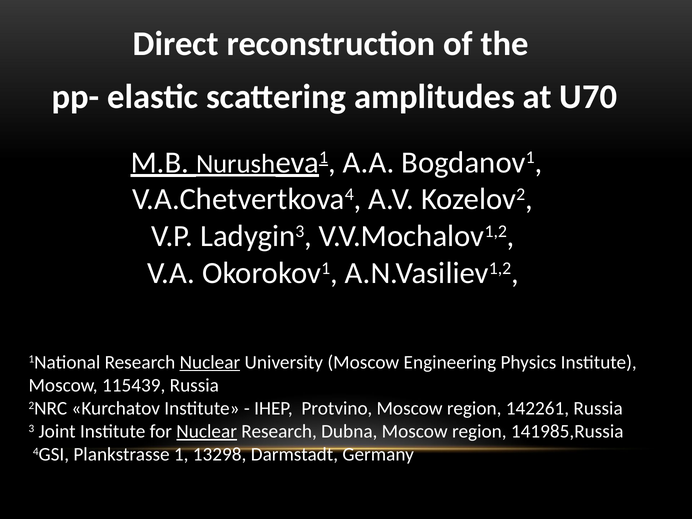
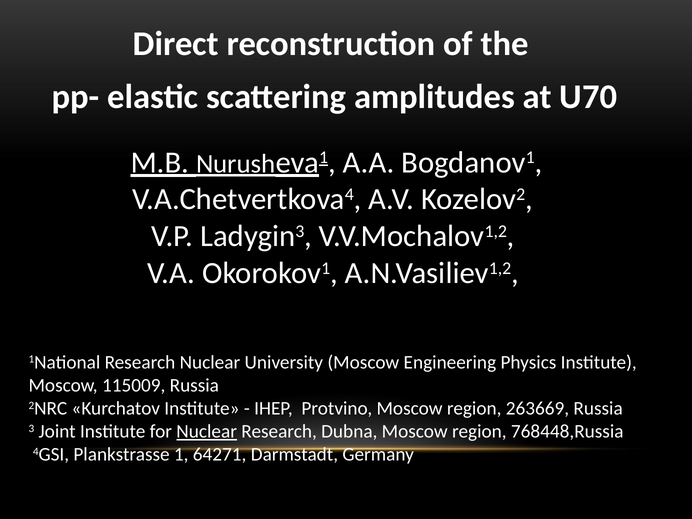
Nuclear at (210, 362) underline: present -> none
115439: 115439 -> 115009
142261: 142261 -> 263669
141985,Russia: 141985,Russia -> 768448,Russia
13298: 13298 -> 64271
